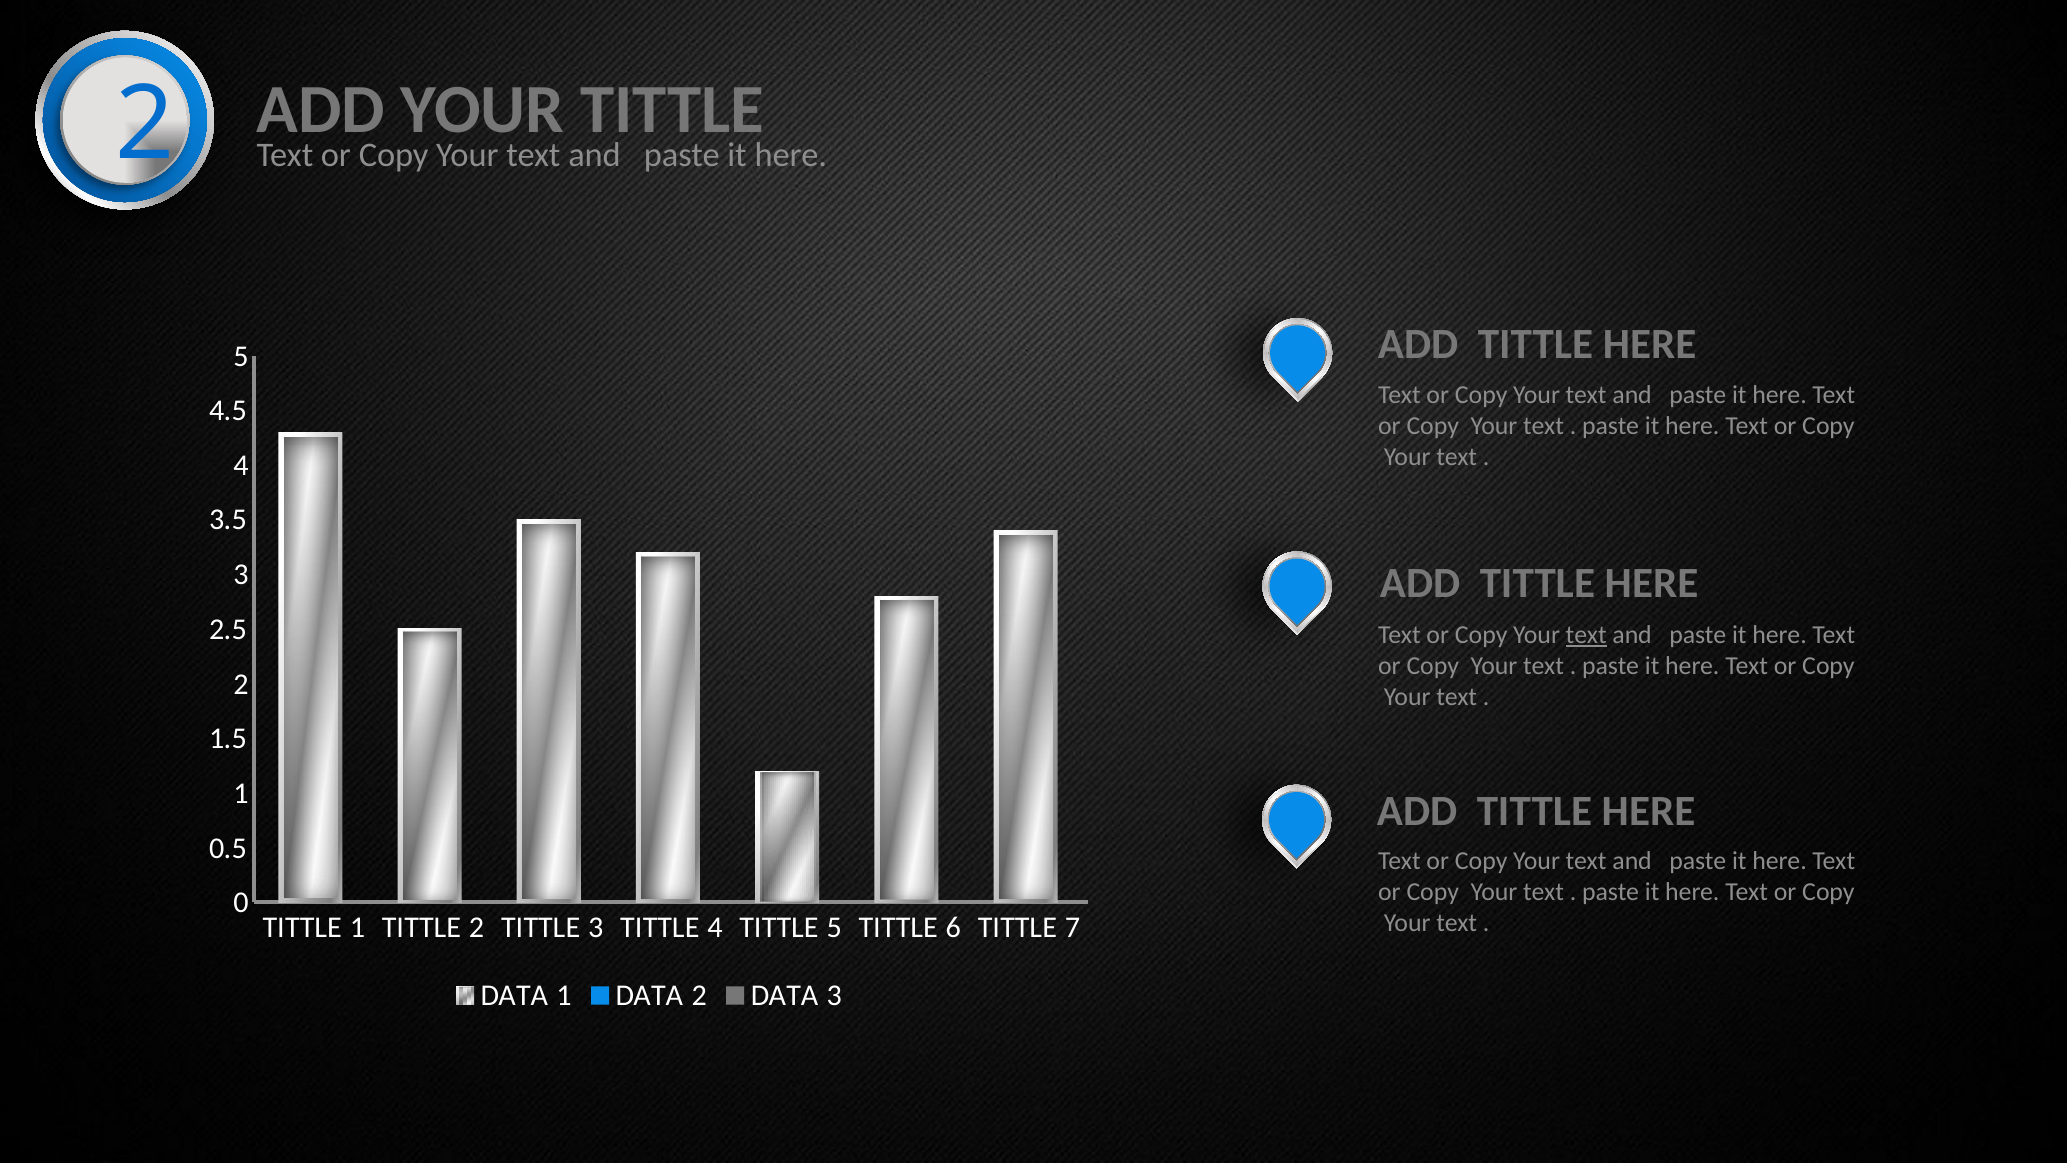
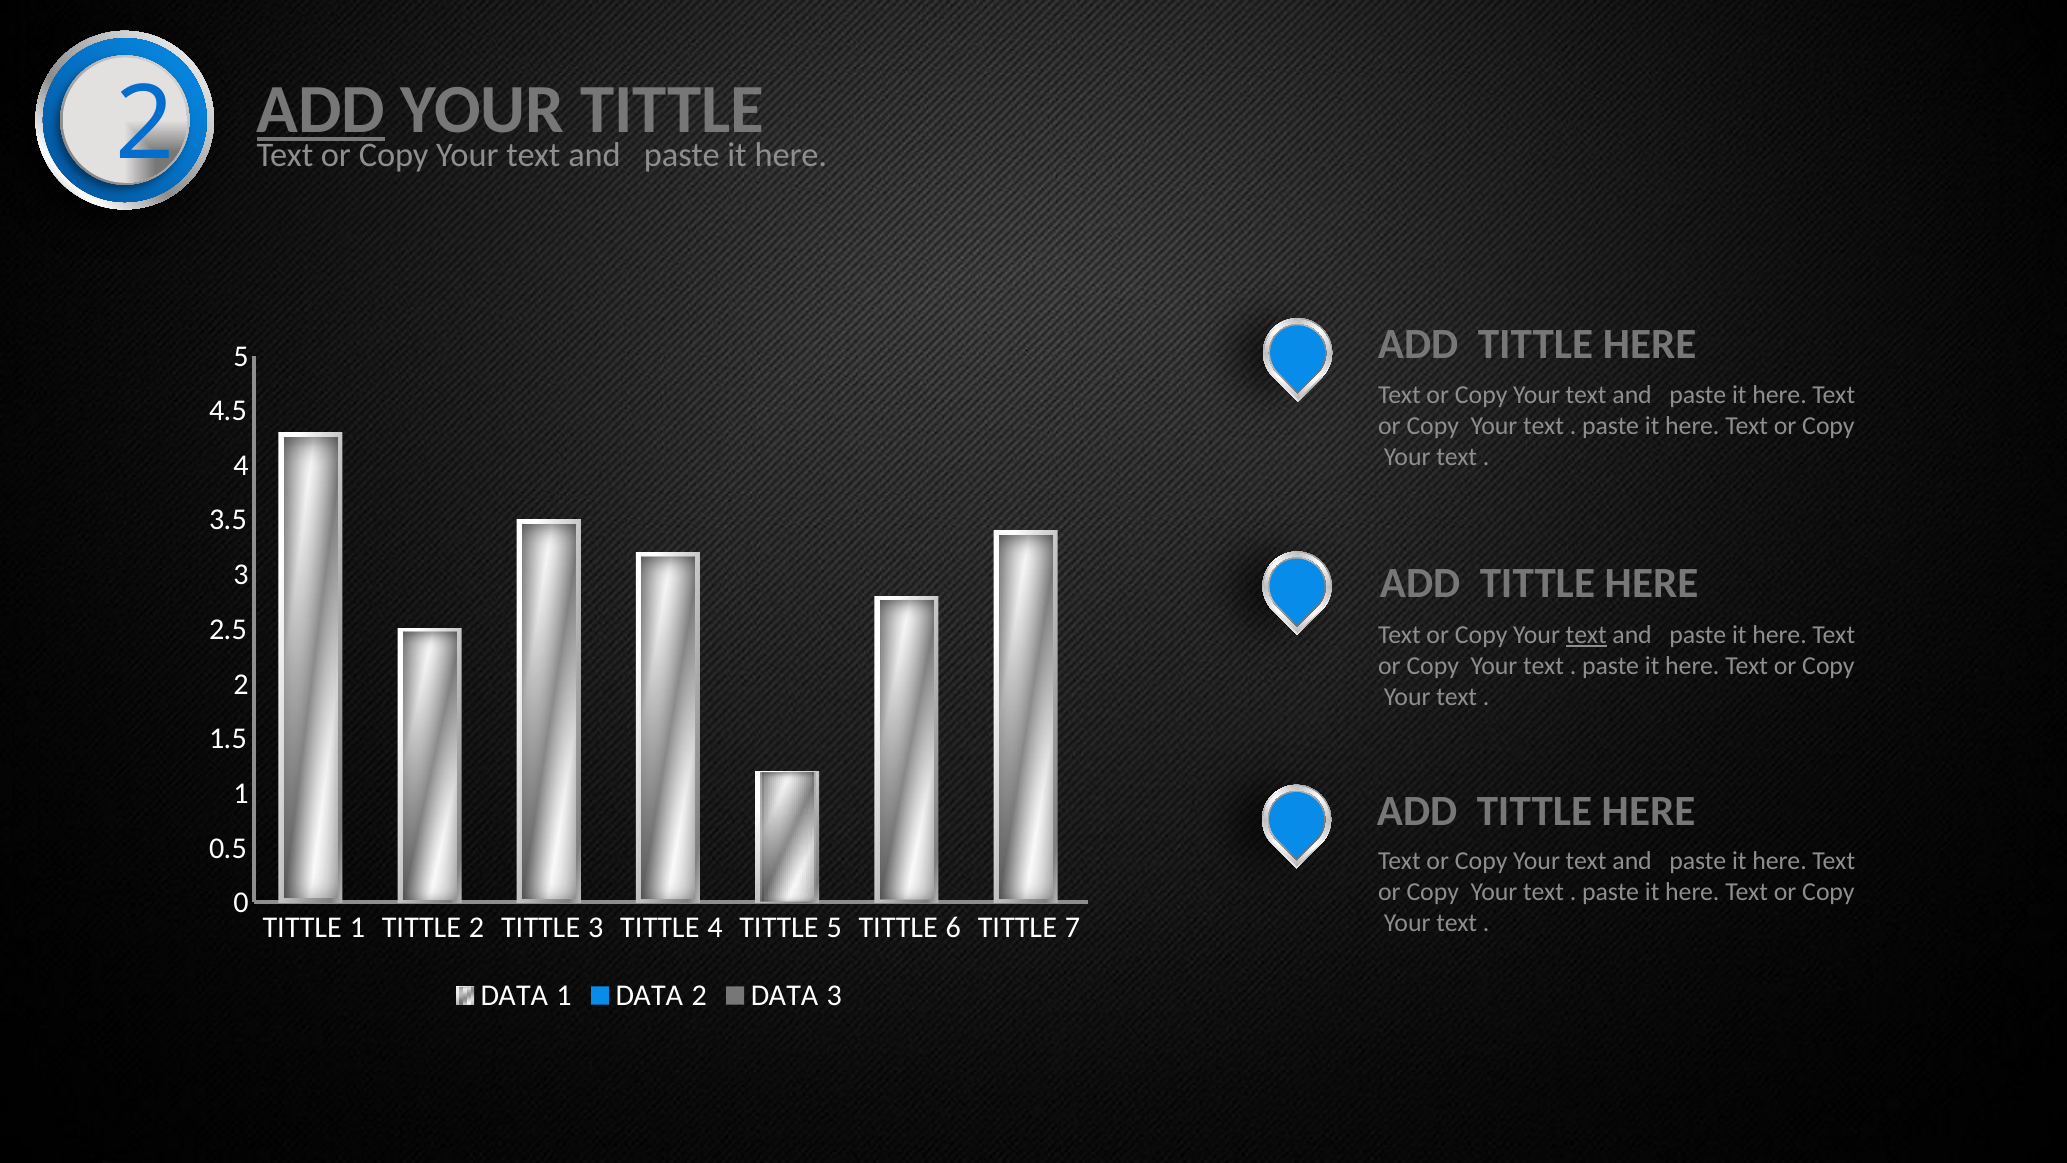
ADD at (321, 110) underline: none -> present
